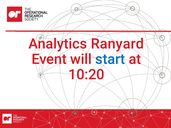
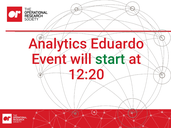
Ranyard: Ranyard -> Eduardo
start colour: blue -> green
10:20: 10:20 -> 12:20
